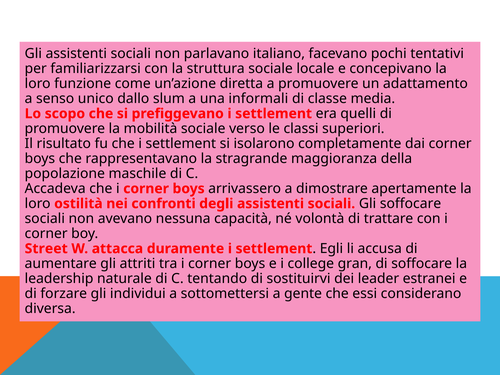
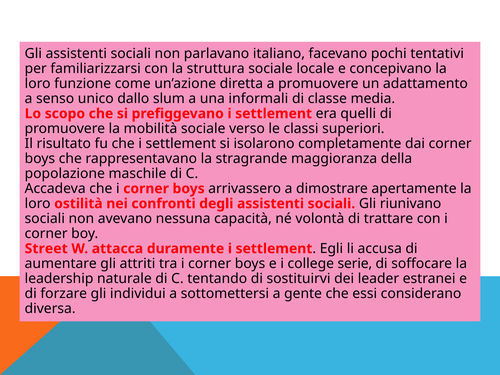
Gli soffocare: soffocare -> riunivano
gran: gran -> serie
